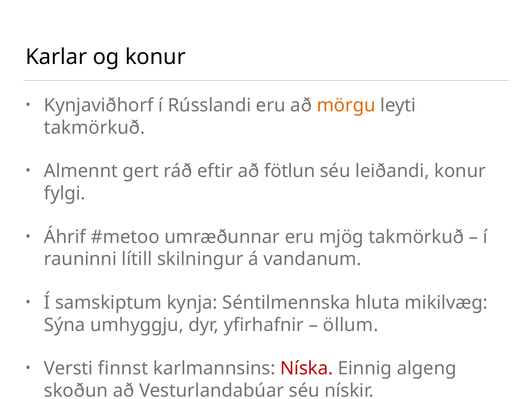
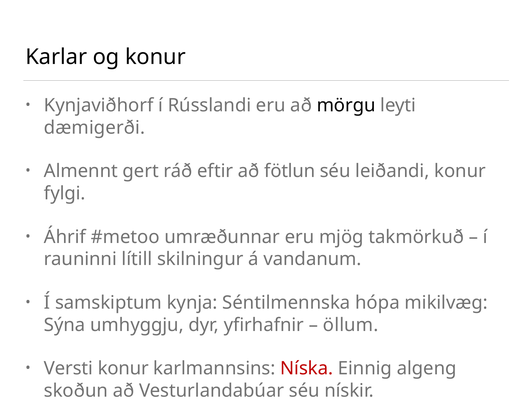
mörgu colour: orange -> black
takmörkuð at (95, 128): takmörkuð -> dæmigerði
hluta: hluta -> hópa
Versti finnst: finnst -> konur
